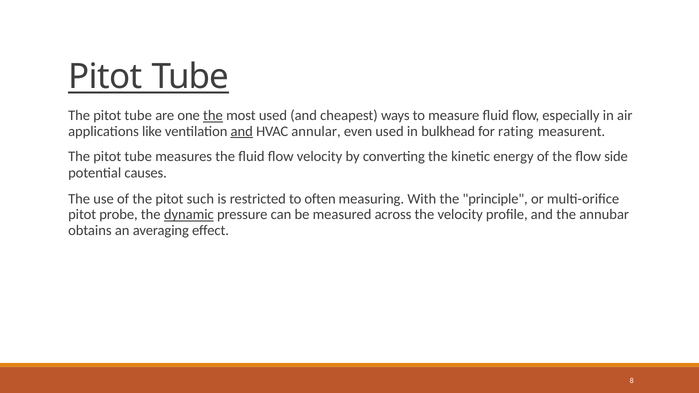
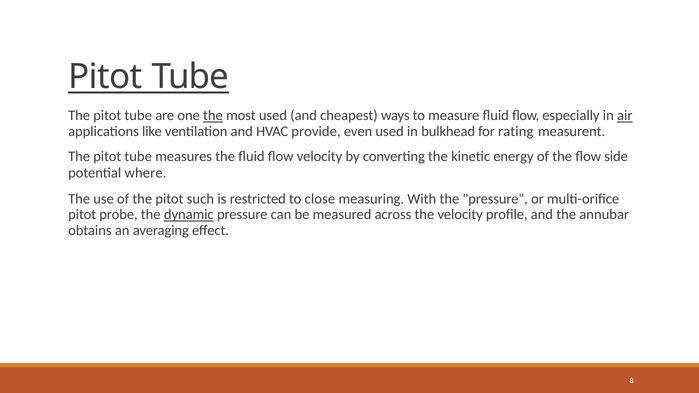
air underline: none -> present
and at (242, 131) underline: present -> none
annular: annular -> provide
causes: causes -> where
often: often -> close
the principle: principle -> pressure
